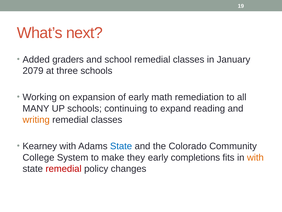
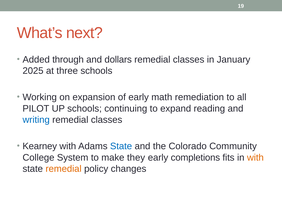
graders: graders -> through
school: school -> dollars
2079: 2079 -> 2025
MANY: MANY -> PILOT
writing colour: orange -> blue
remedial at (64, 168) colour: red -> orange
